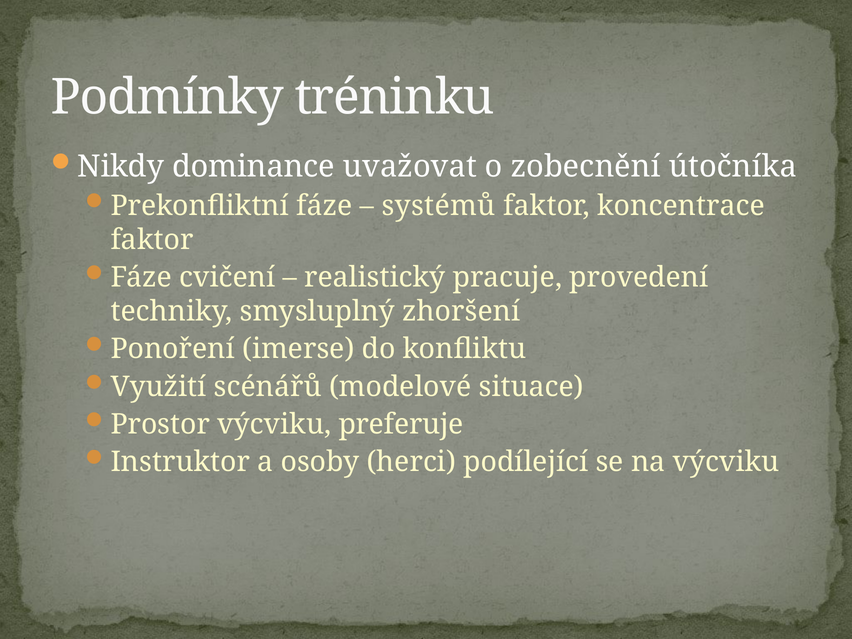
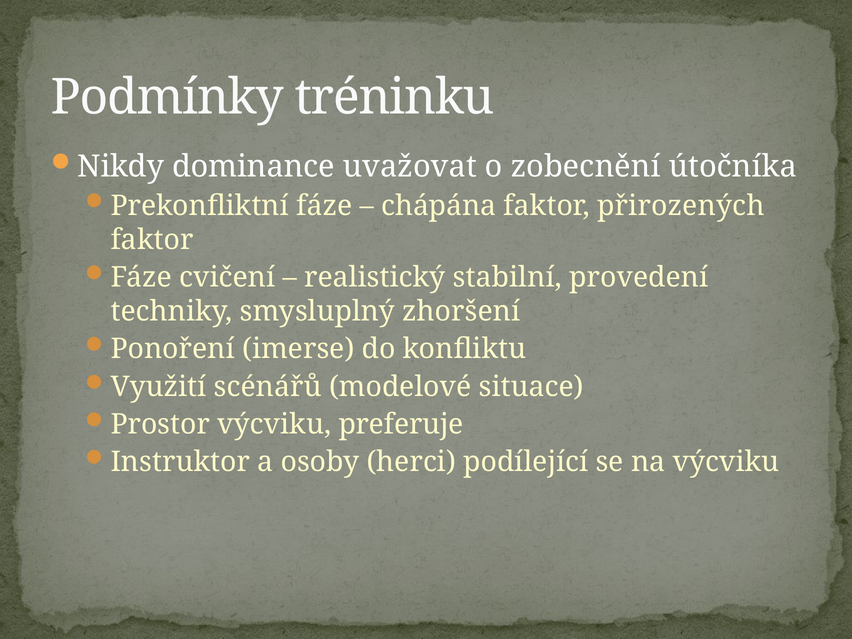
systémů: systémů -> chápána
koncentrace: koncentrace -> přirozených
pracuje: pracuje -> stabilní
